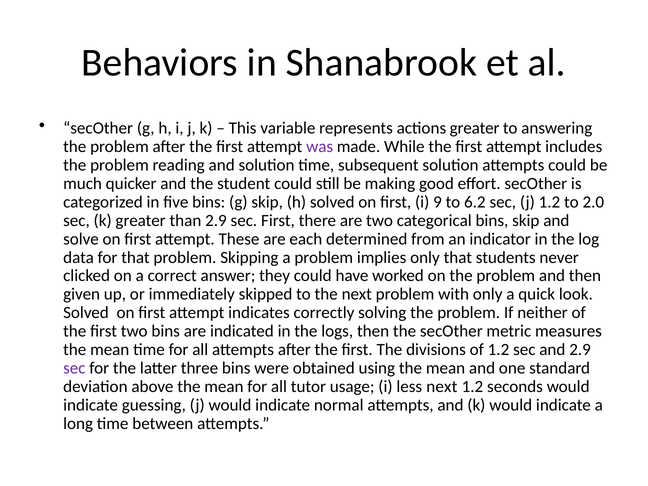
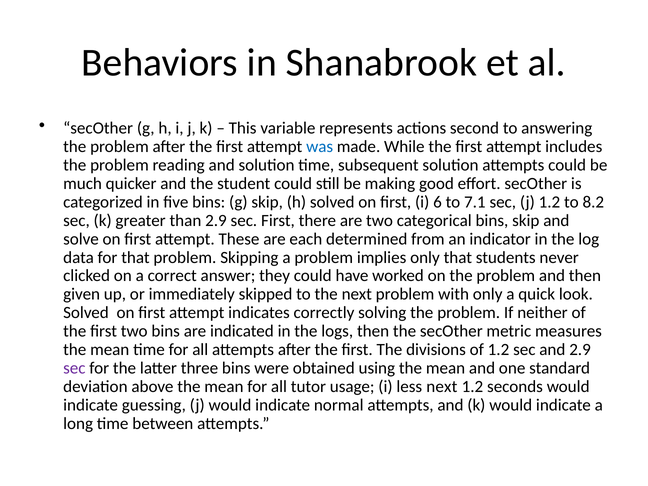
actions greater: greater -> second
was colour: purple -> blue
9: 9 -> 6
6.2: 6.2 -> 7.1
2.0: 2.0 -> 8.2
